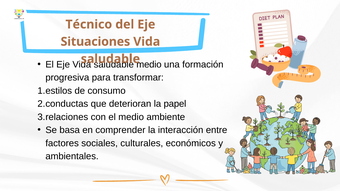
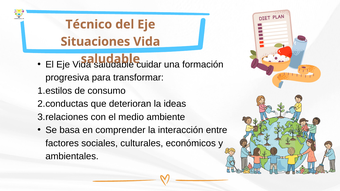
medio at (149, 65): medio -> cuidar
papel: papel -> ideas
